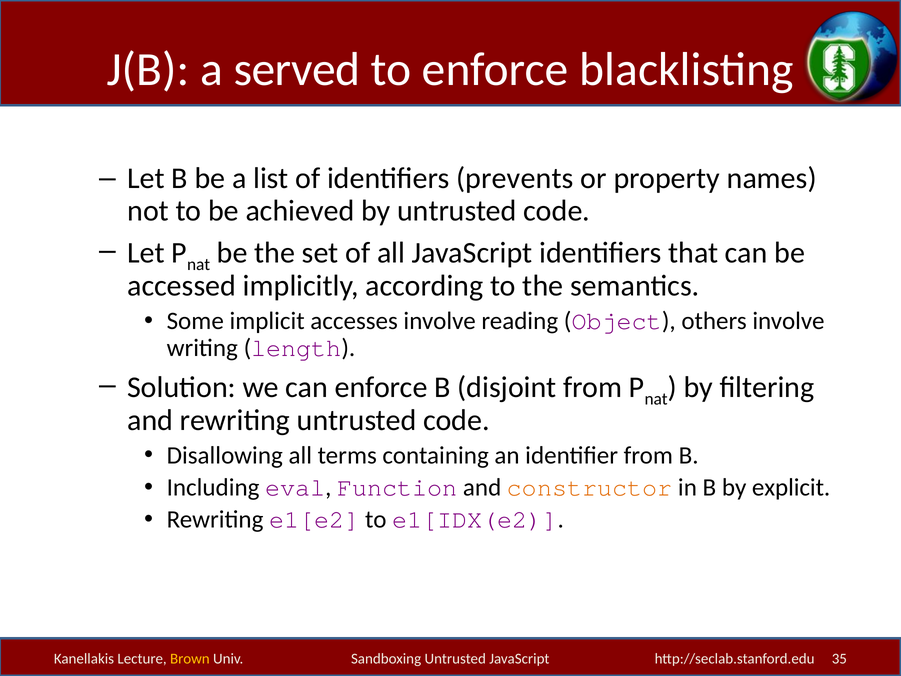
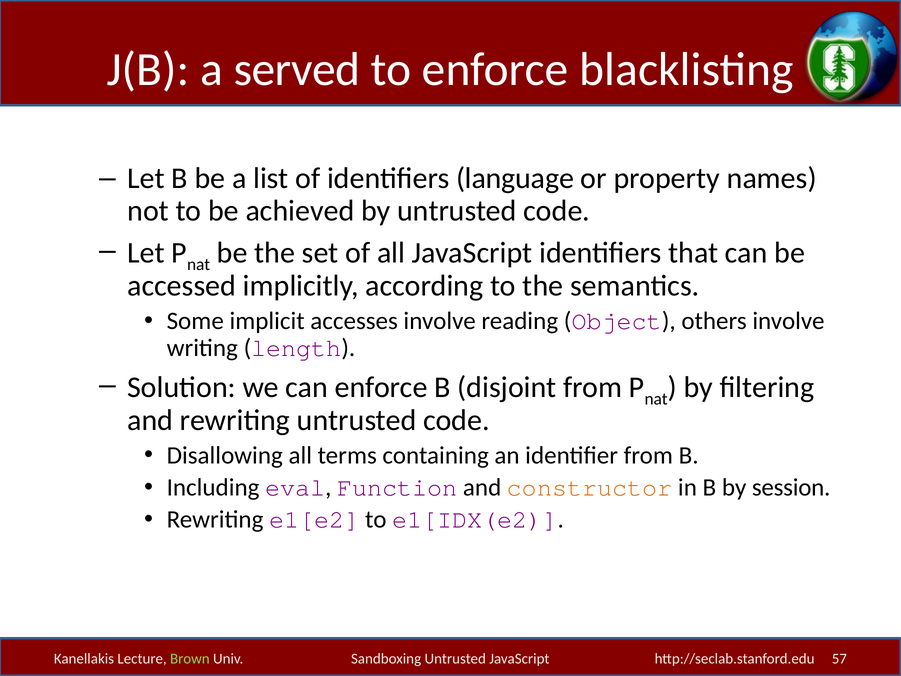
prevents: prevents -> language
explicit: explicit -> session
Brown colour: yellow -> light green
35: 35 -> 57
